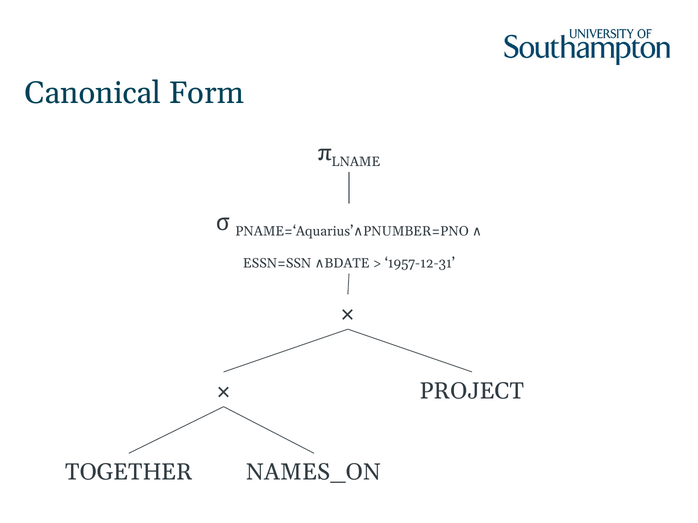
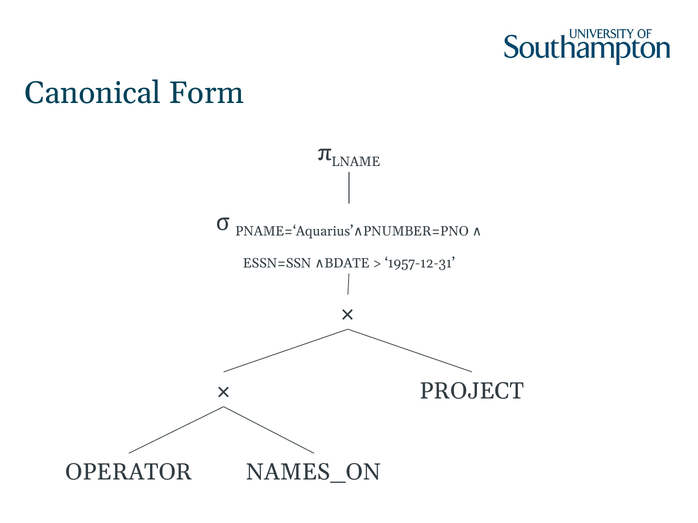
TOGETHER: TOGETHER -> OPERATOR
